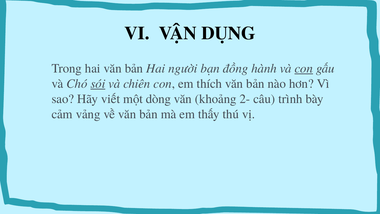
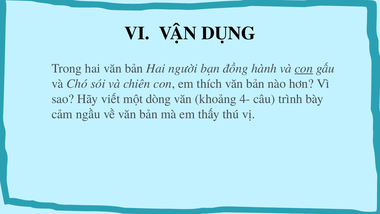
sói underline: present -> none
2-: 2- -> 4-
vảng: vảng -> ngầu
